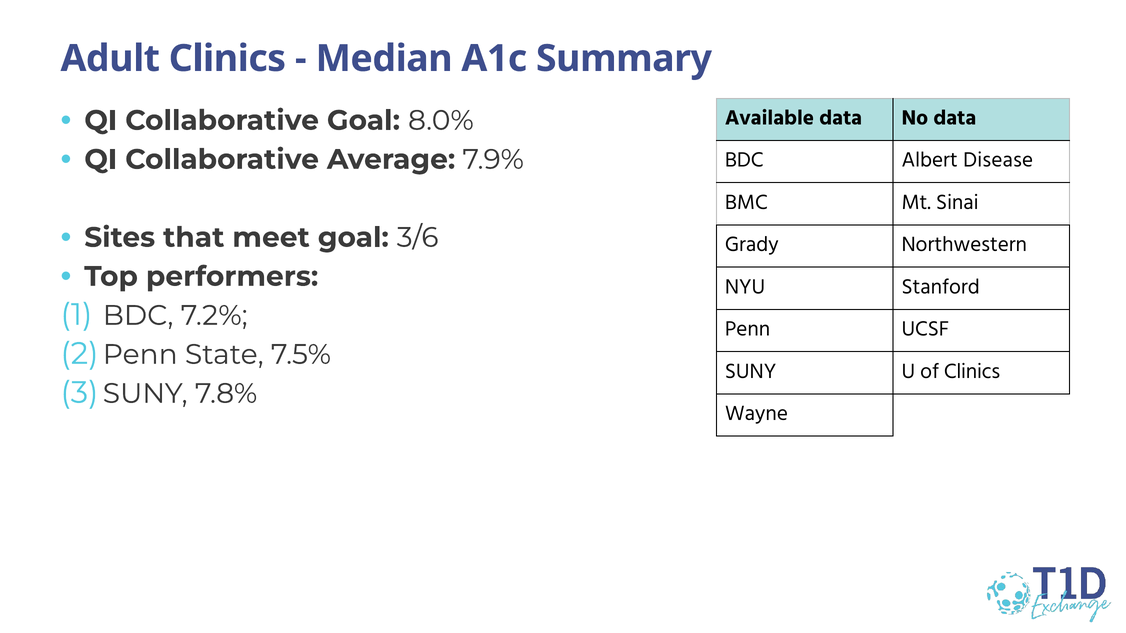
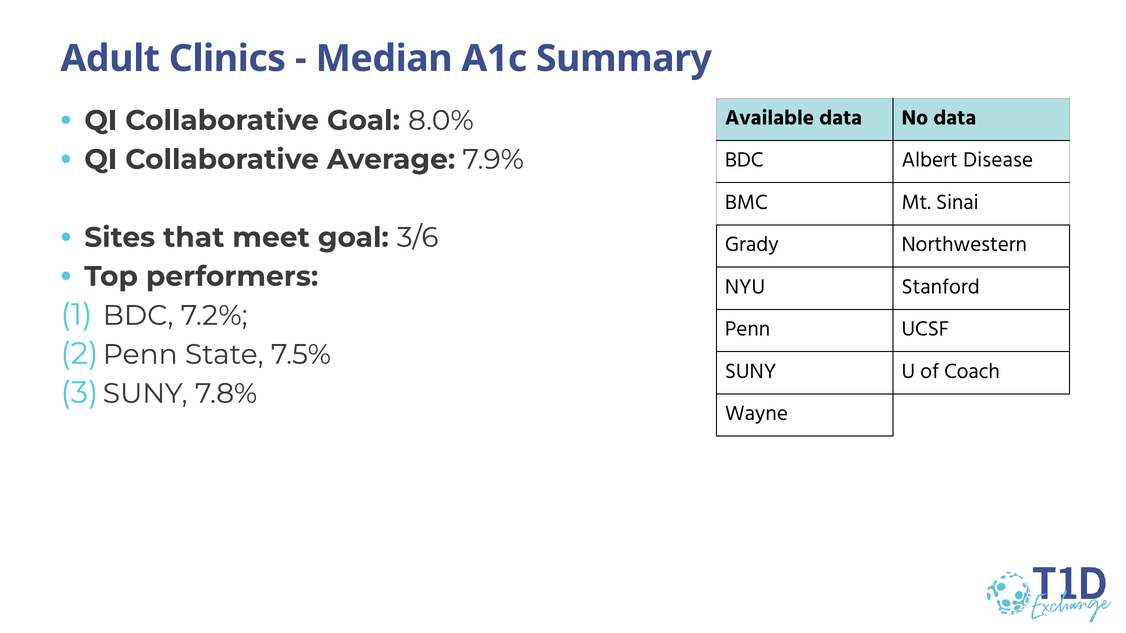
of Clinics: Clinics -> Coach
